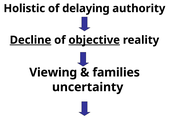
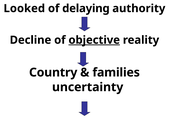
Holistic: Holistic -> Looked
Decline underline: present -> none
Viewing: Viewing -> Country
